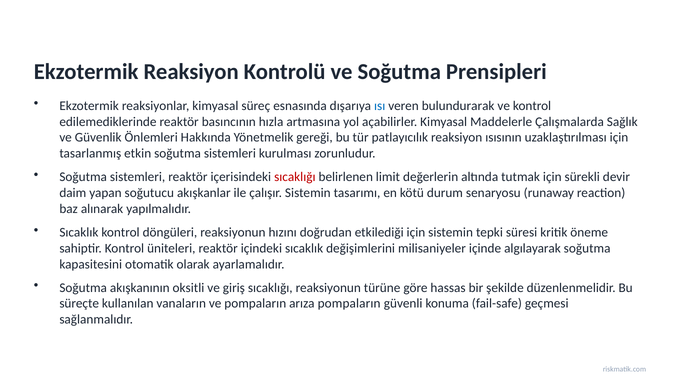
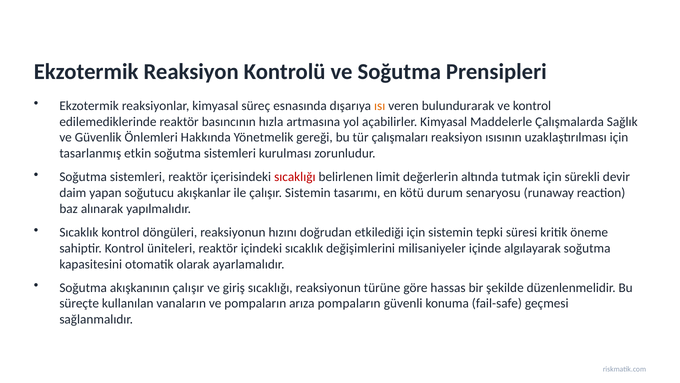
ısı colour: blue -> orange
patlayıcılık: patlayıcılık -> çalışmaları
akışkanının oksitli: oksitli -> çalışır
